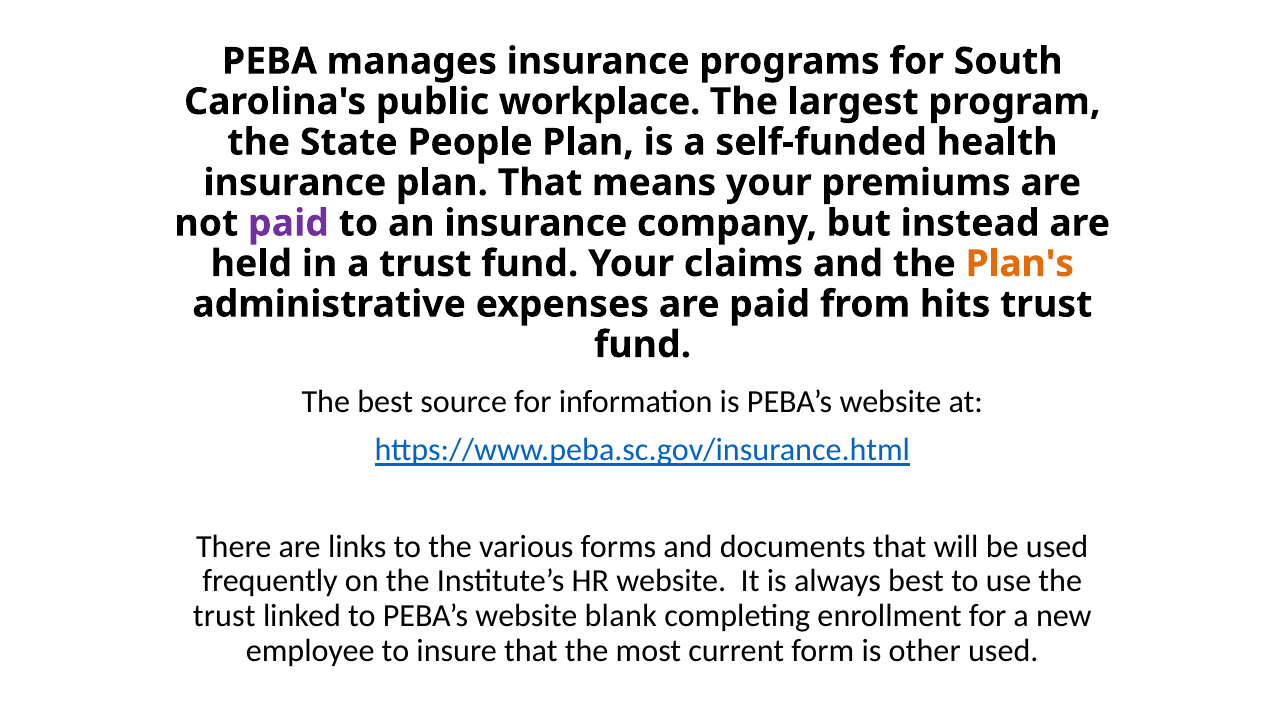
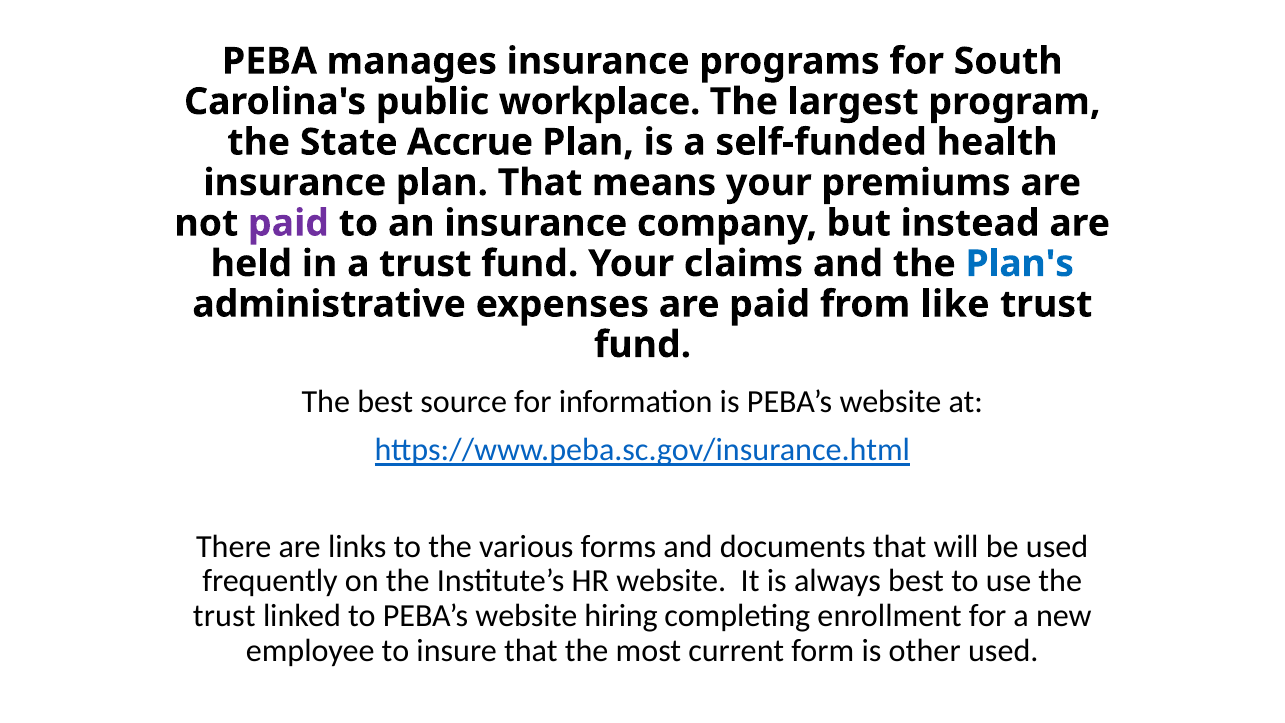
People: People -> Accrue
Plan's colour: orange -> blue
hits: hits -> like
blank: blank -> hiring
